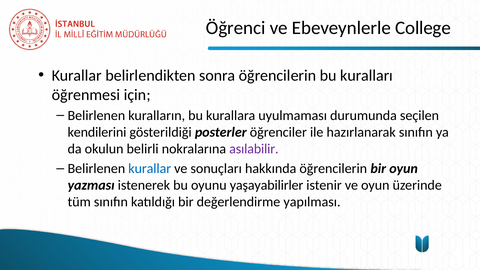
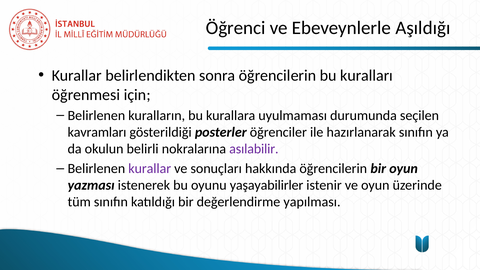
College: College -> Aşıldığı
kendilerini: kendilerini -> kavramları
kurallar at (150, 168) colour: blue -> purple
